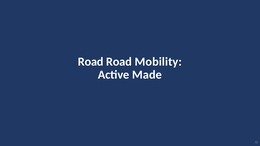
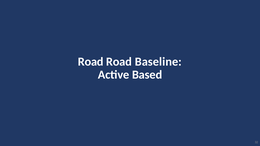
Mobility: Mobility -> Baseline
Made: Made -> Based
